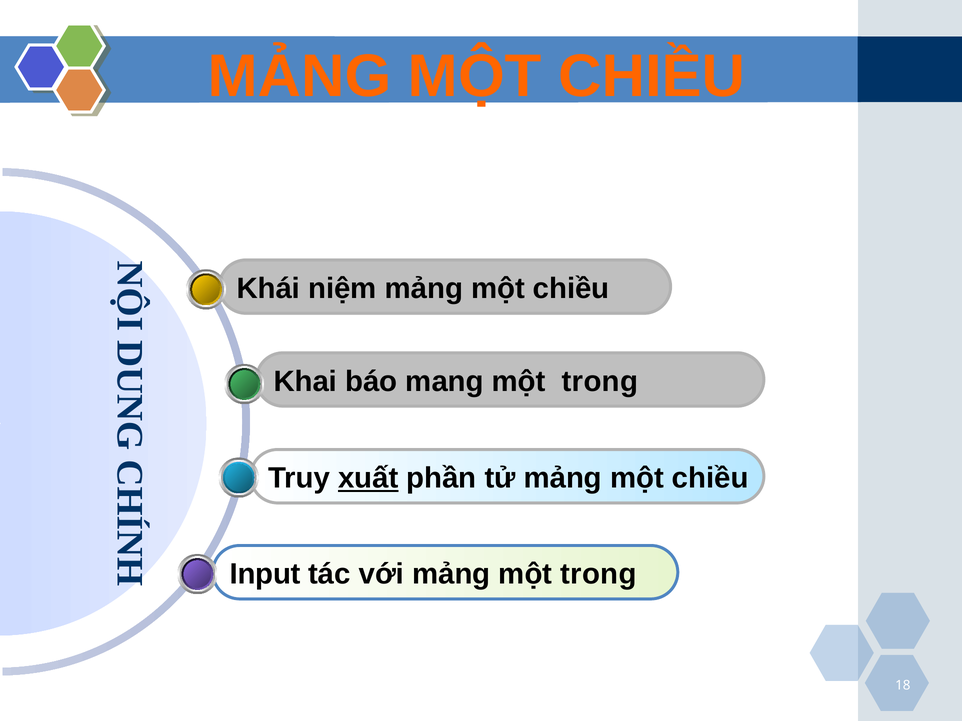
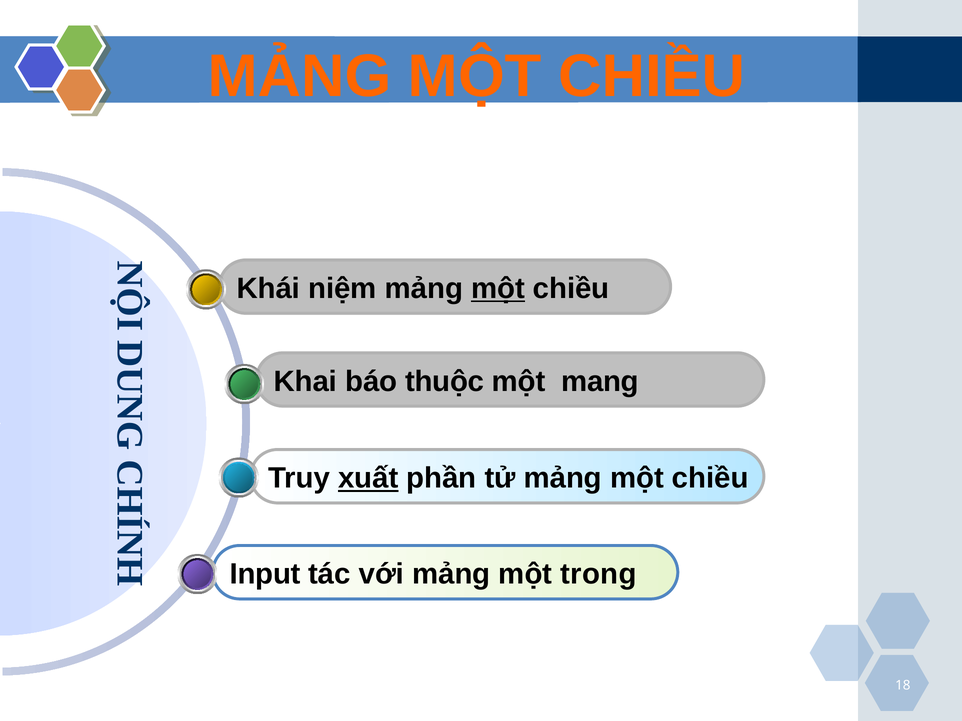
một at (498, 289) underline: none -> present
mang: mang -> thuộc
trong at (600, 382): trong -> mang
